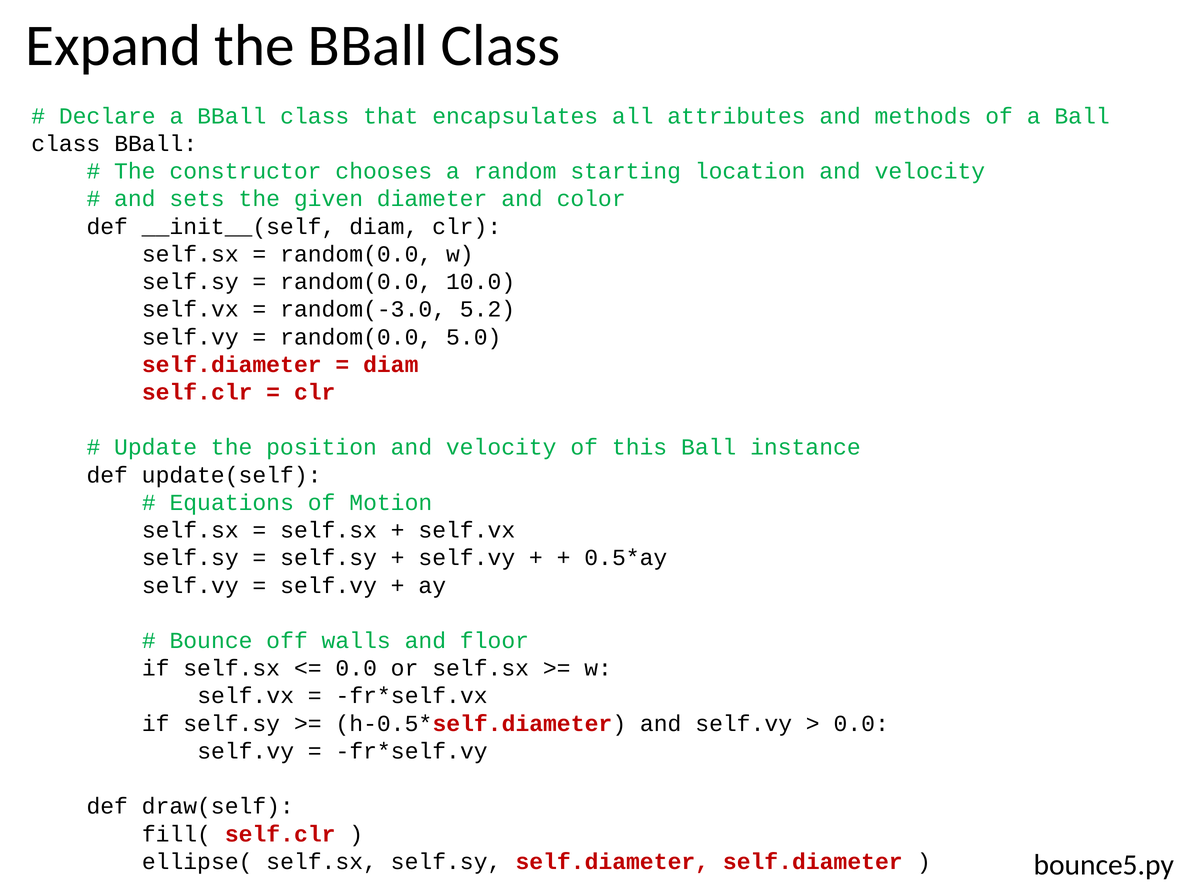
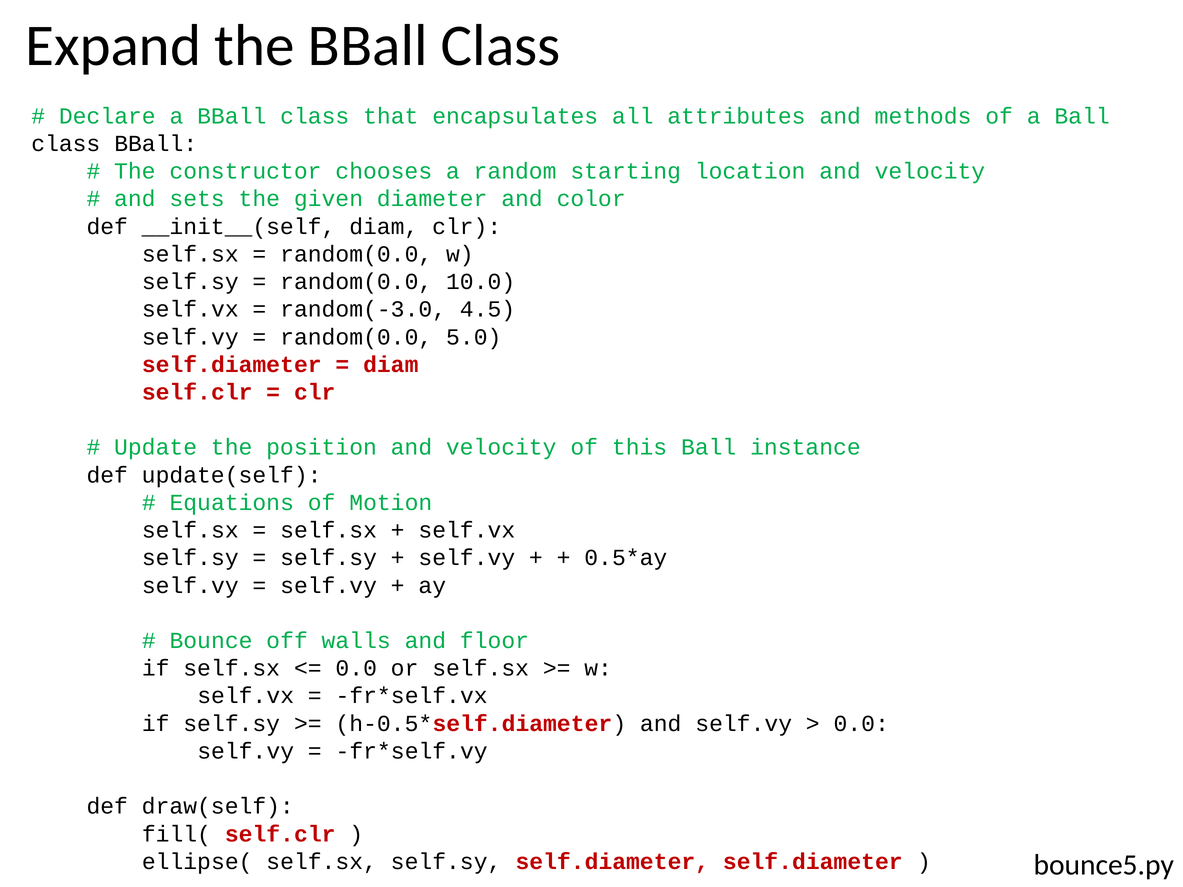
5.2: 5.2 -> 4.5
